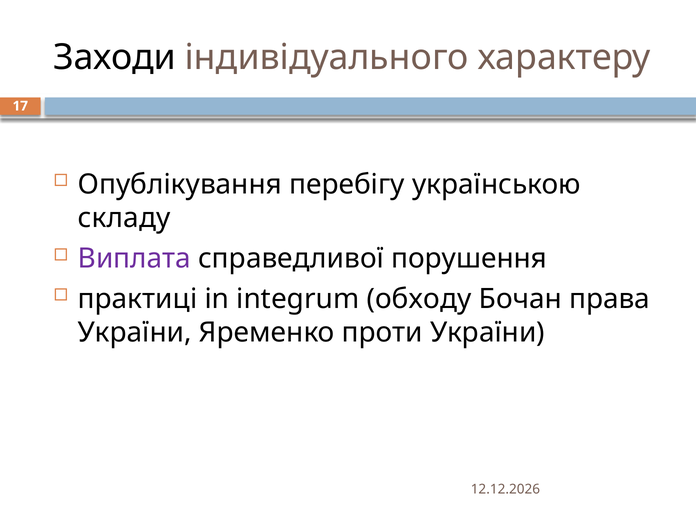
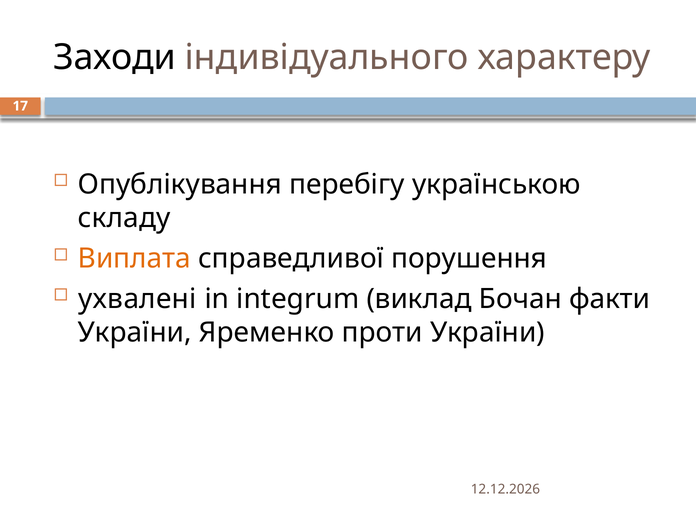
Виплата colour: purple -> orange
практиці: практиці -> ухвалені
обходу: обходу -> виклад
права: права -> факти
